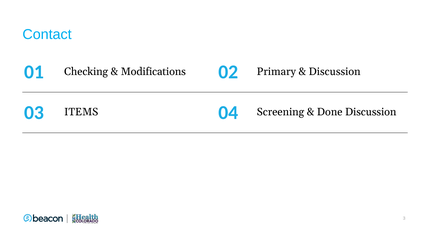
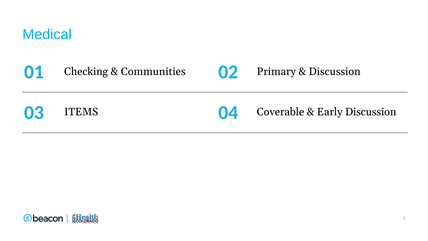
Contact: Contact -> Medical
Modifications: Modifications -> Communities
Screening: Screening -> Coverable
Done: Done -> Early
